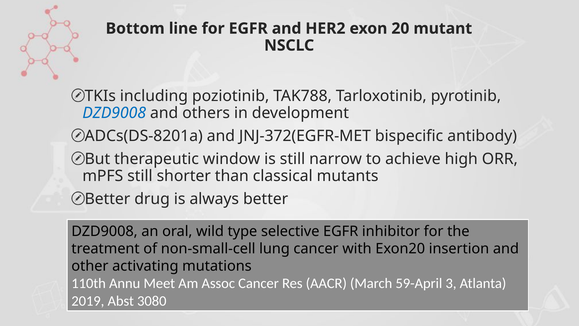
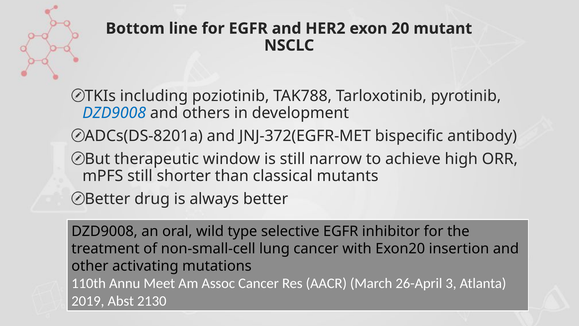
59-April: 59-April -> 26-April
3080: 3080 -> 2130
